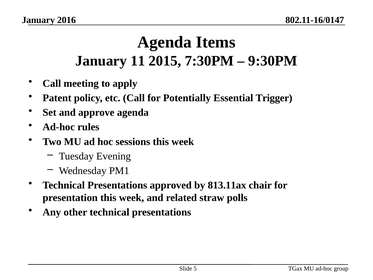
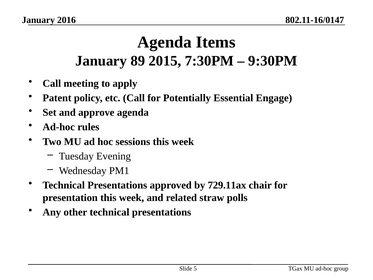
11: 11 -> 89
Trigger: Trigger -> Engage
813.11ax: 813.11ax -> 729.11ax
